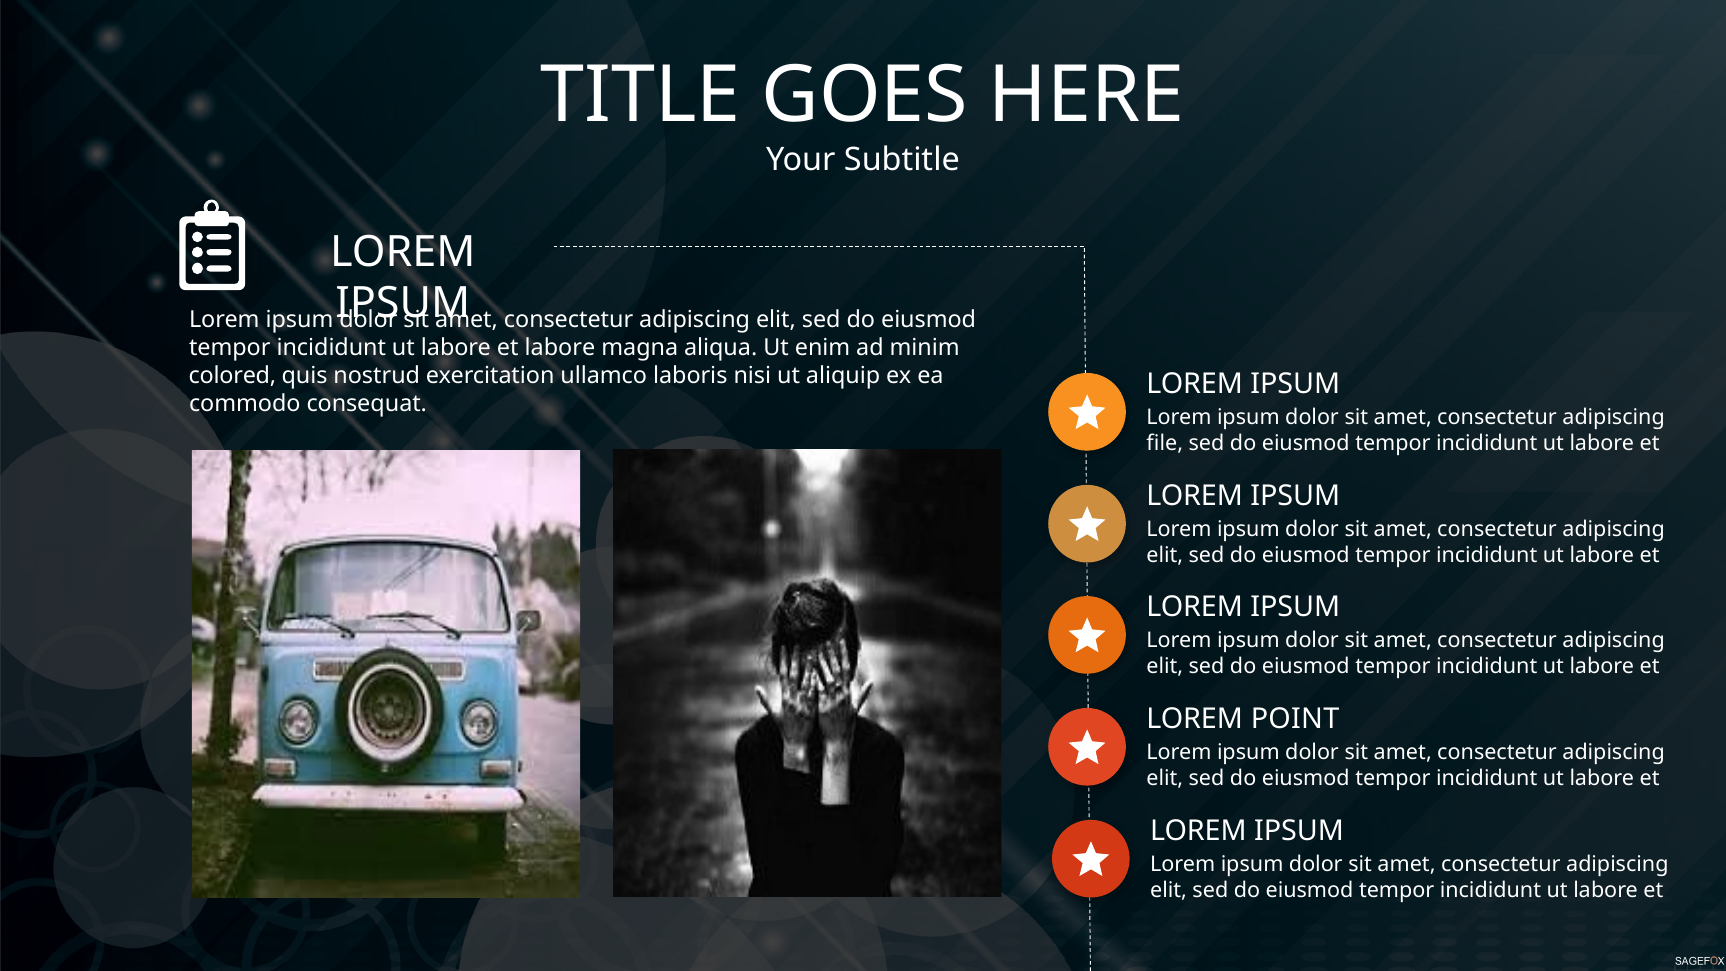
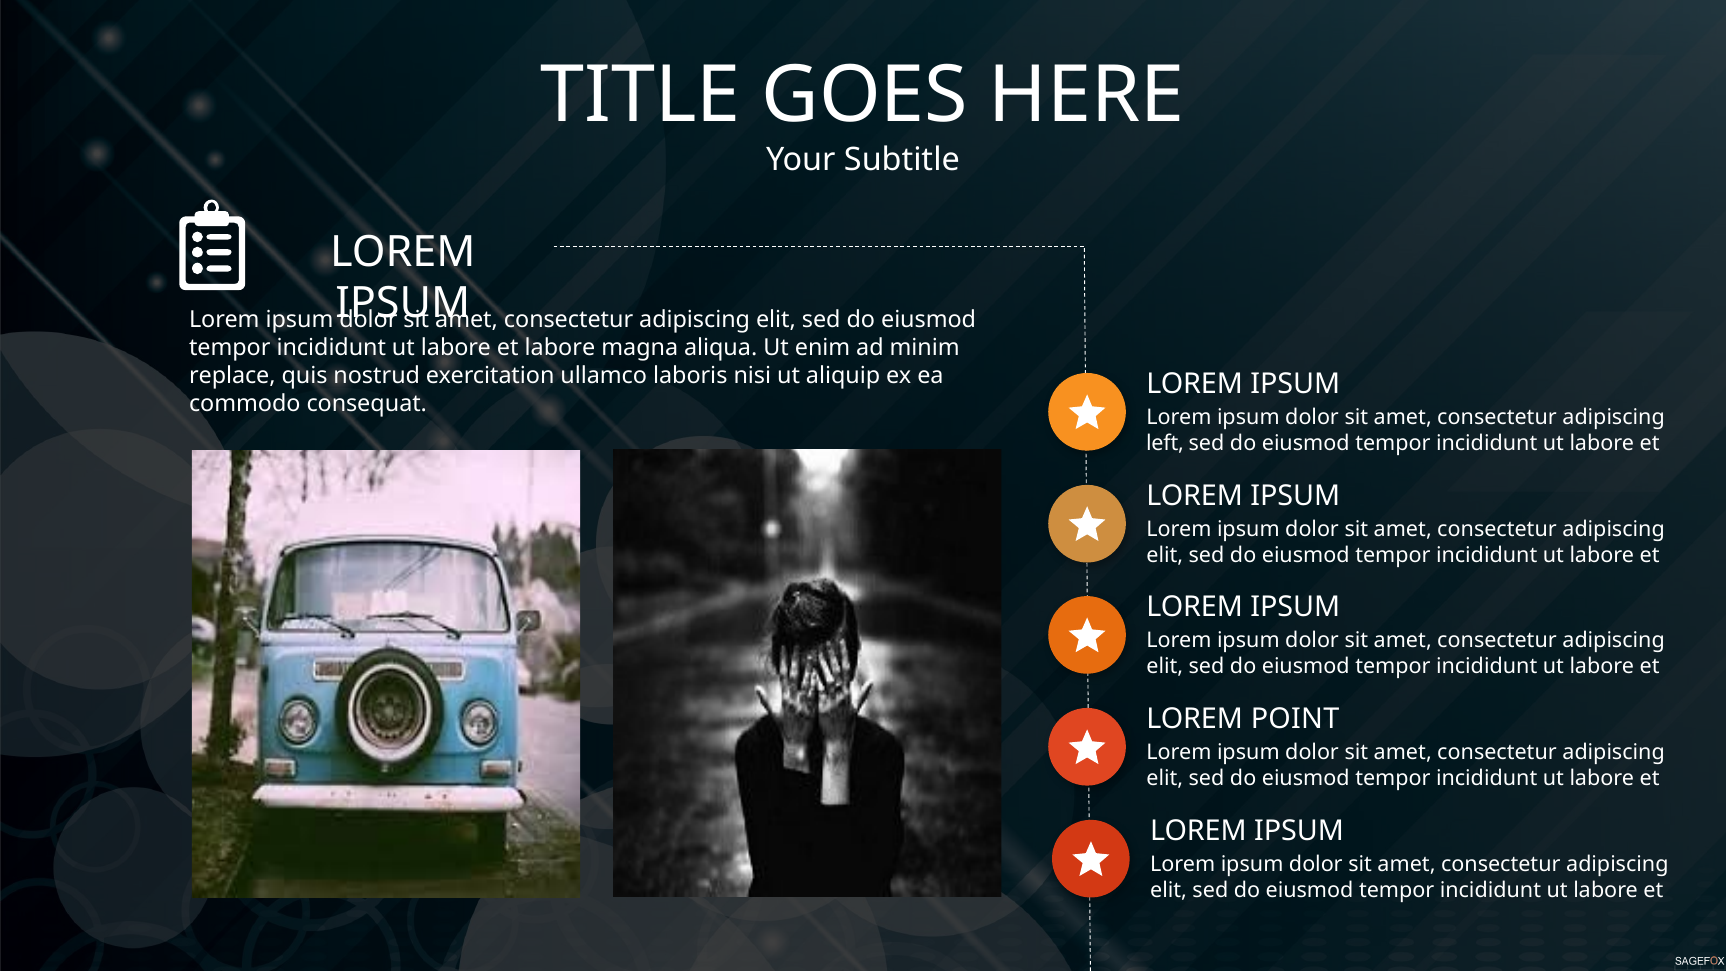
colored: colored -> replace
file: file -> left
